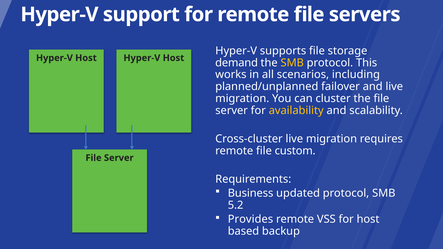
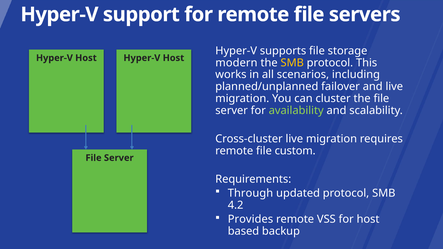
demand: demand -> modern
availability colour: yellow -> light green
Business: Business -> Through
5.2: 5.2 -> 4.2
